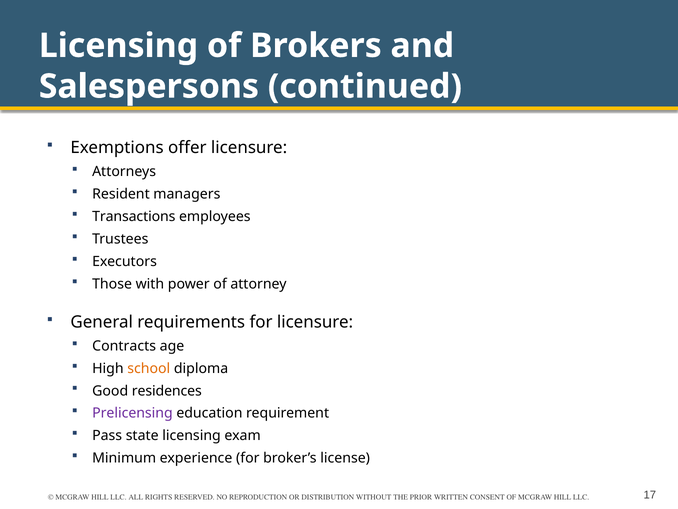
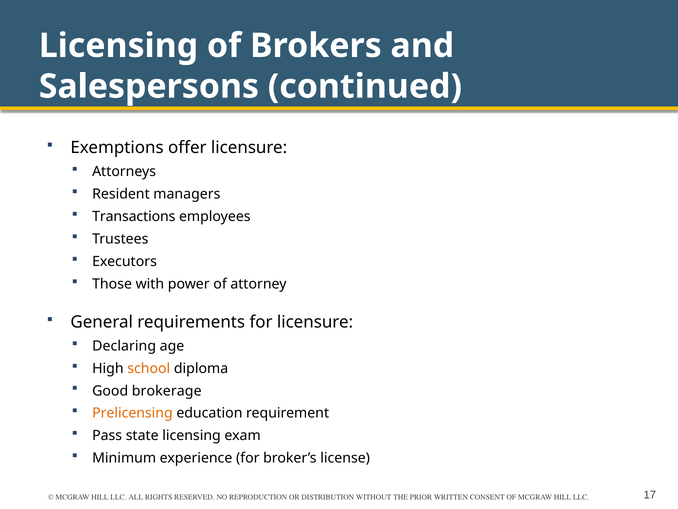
Contracts: Contracts -> Declaring
residences: residences -> brokerage
Prelicensing colour: purple -> orange
